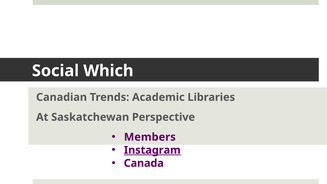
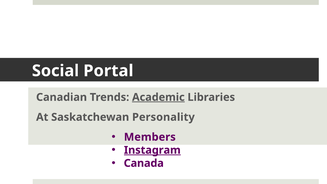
Which: Which -> Portal
Academic underline: none -> present
Perspective: Perspective -> Personality
